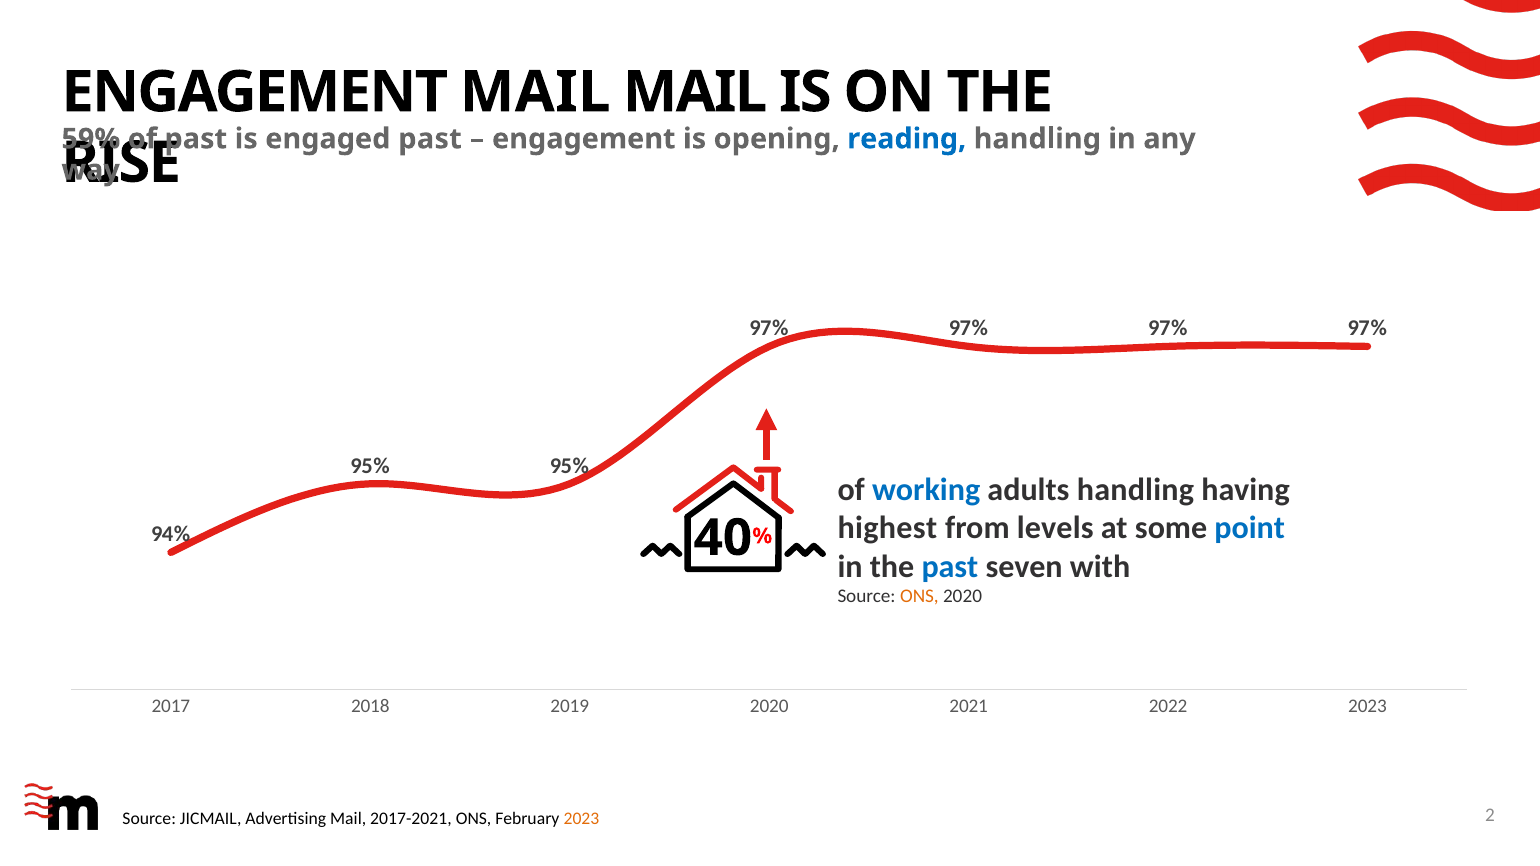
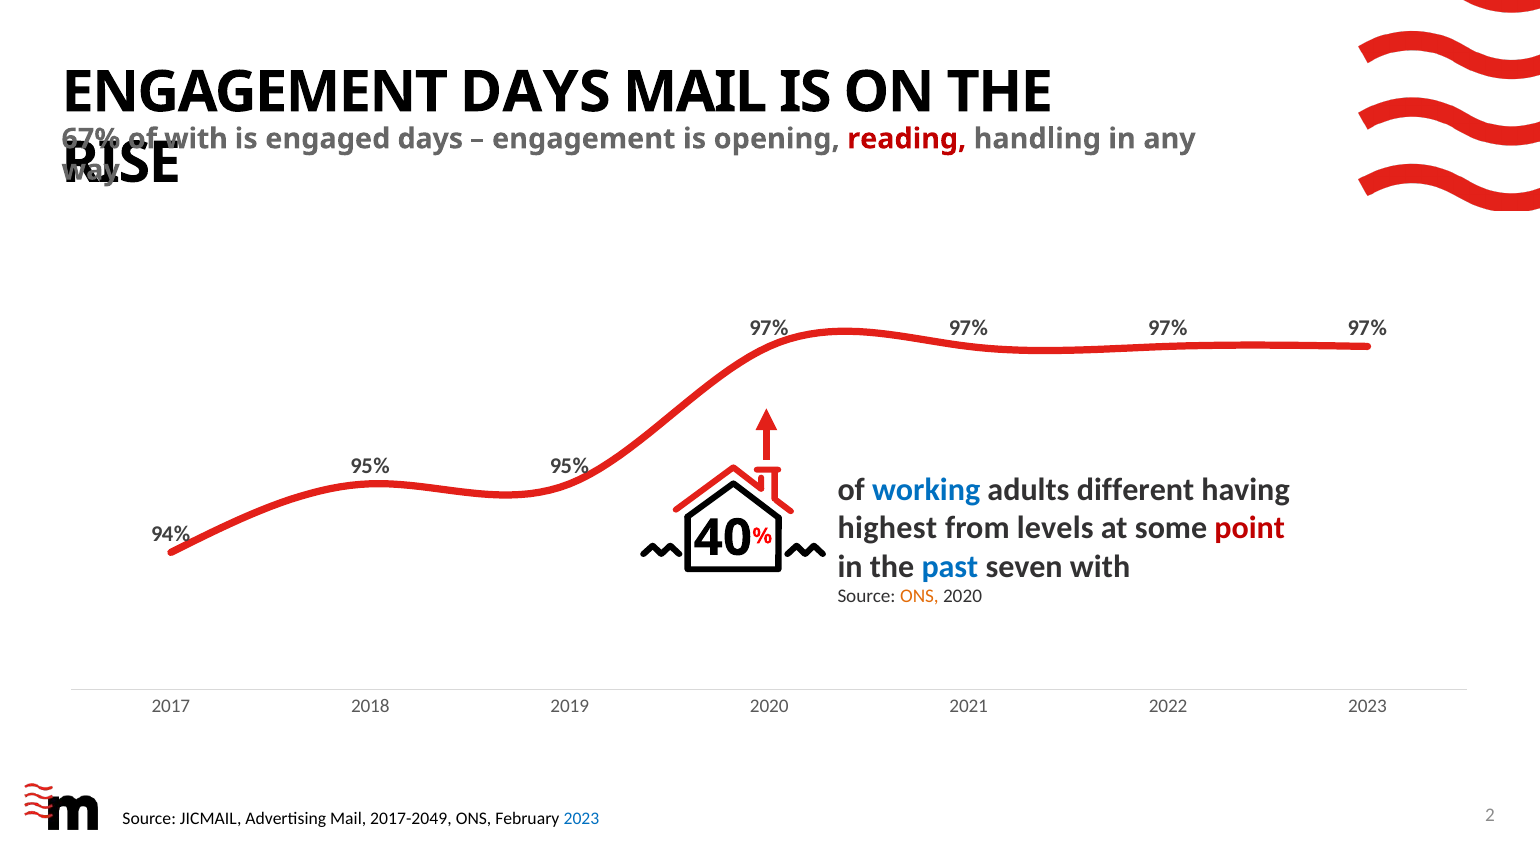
ENGAGEMENT MAIL: MAIL -> DAYS
59%: 59% -> 67%
of past: past -> with
engaged past: past -> days
reading colour: blue -> red
adults handling: handling -> different
point colour: blue -> red
2017-2021: 2017-2021 -> 2017-2049
2023 at (581, 819) colour: orange -> blue
